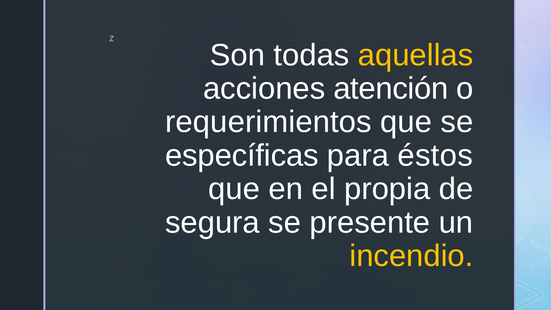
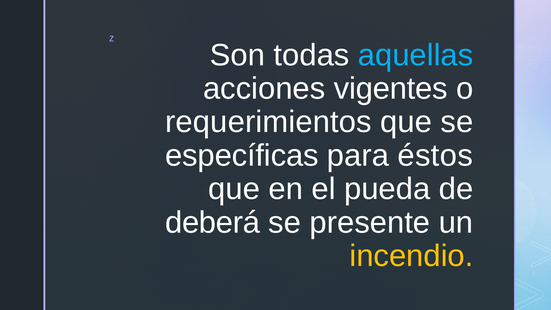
aquellas colour: yellow -> light blue
atención: atención -> vigentes
propia: propia -> pueda
segura: segura -> deberá
